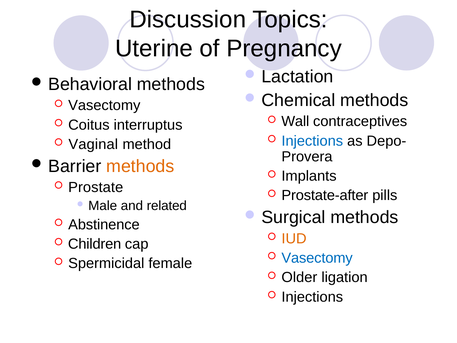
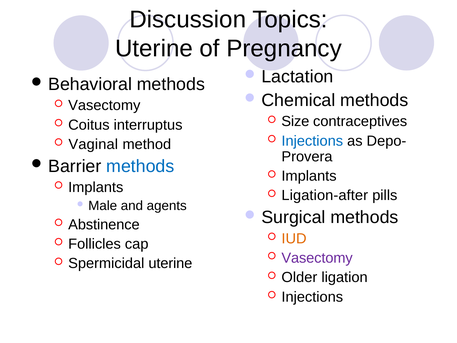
Wall: Wall -> Size
methods at (140, 166) colour: orange -> blue
Prostate at (96, 187): Prostate -> Implants
Prostate-after: Prostate-after -> Ligation-after
related: related -> agents
Children: Children -> Follicles
Vasectomy at (317, 258) colour: blue -> purple
Spermicidal female: female -> uterine
